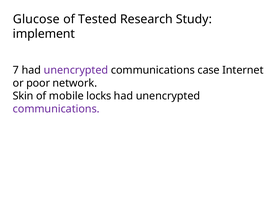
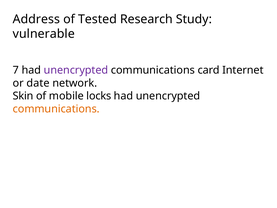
Glucose: Glucose -> Address
implement: implement -> vulnerable
case: case -> card
poor: poor -> date
communications at (56, 109) colour: purple -> orange
